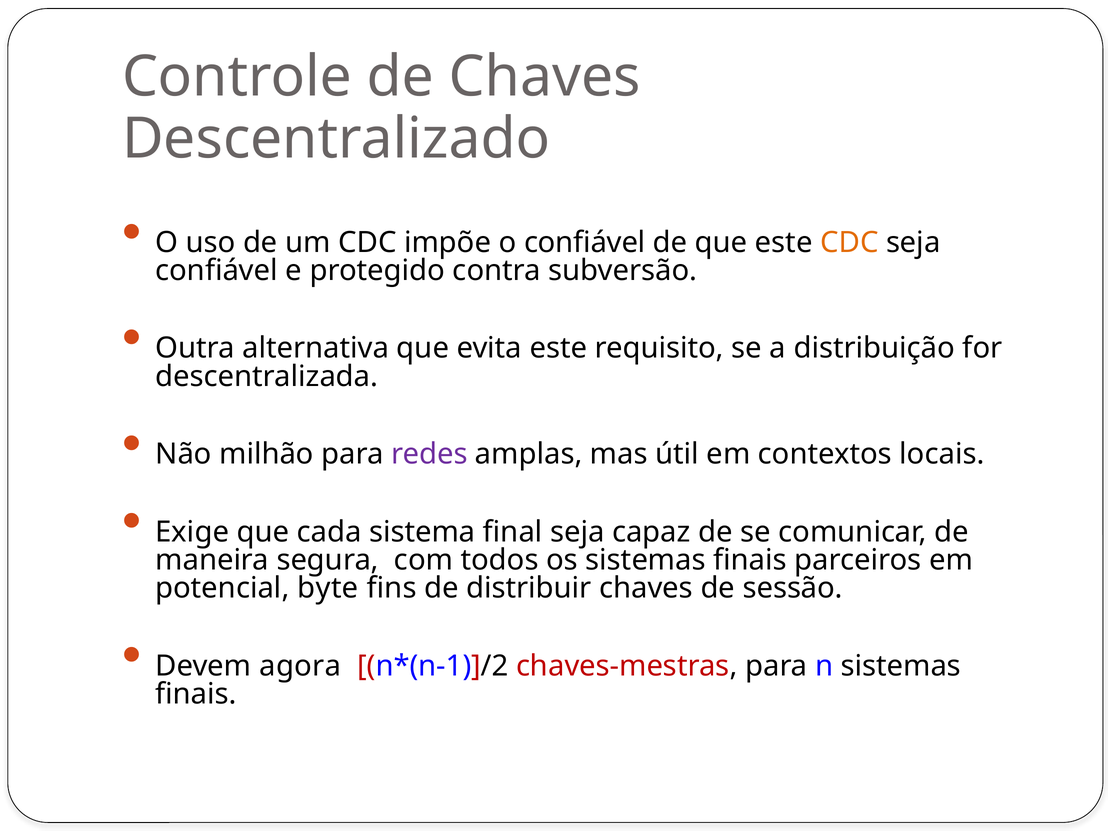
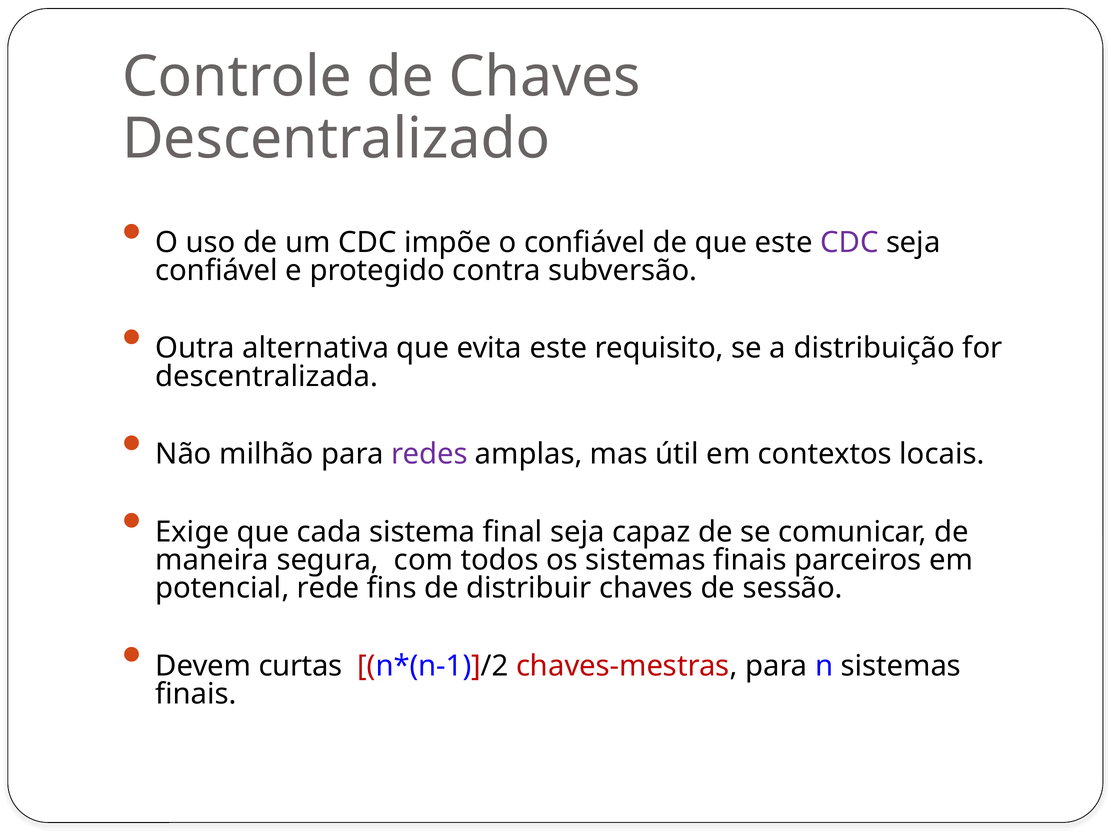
CDC at (849, 242) colour: orange -> purple
byte: byte -> rede
agora: agora -> curtas
